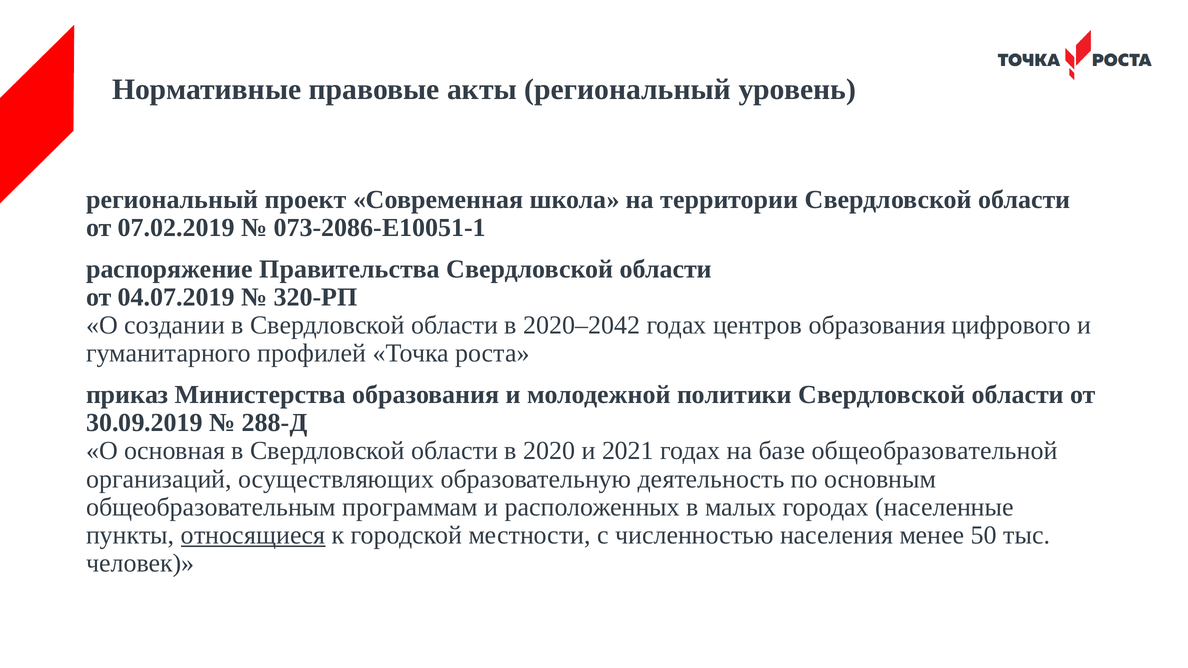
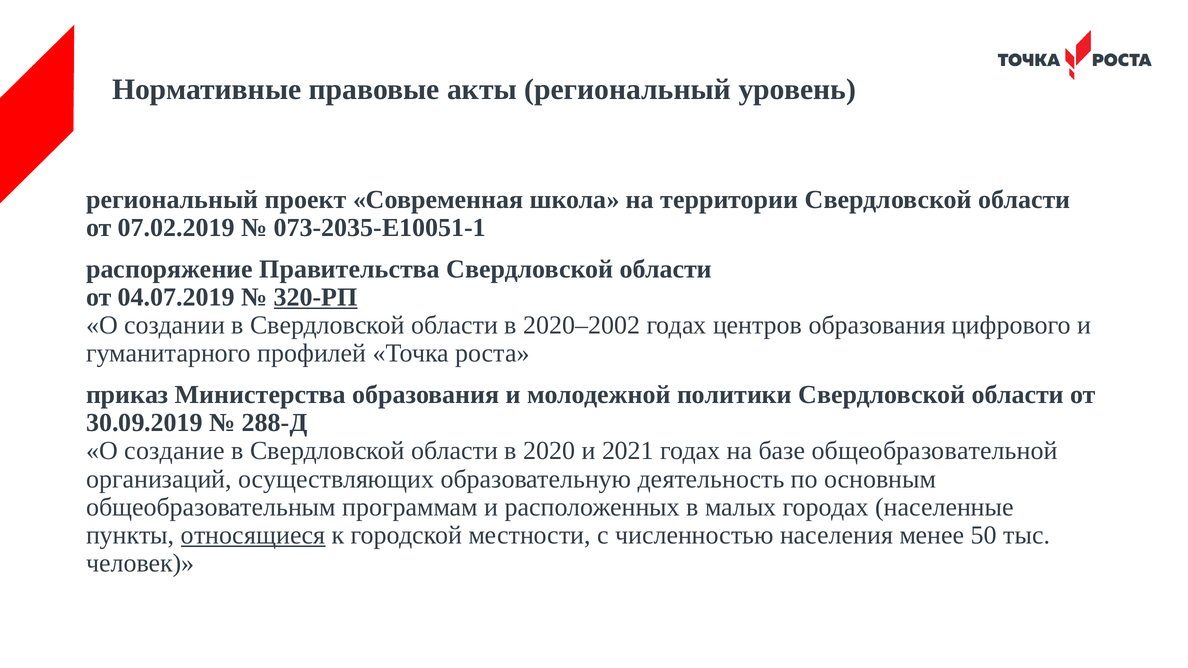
073-2086-E10051-1: 073-2086-E10051-1 -> 073-2035-E10051-1
320-РП underline: none -> present
2020–2042: 2020–2042 -> 2020–2002
основная: основная -> создание
